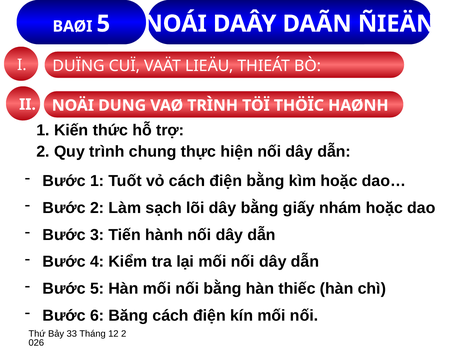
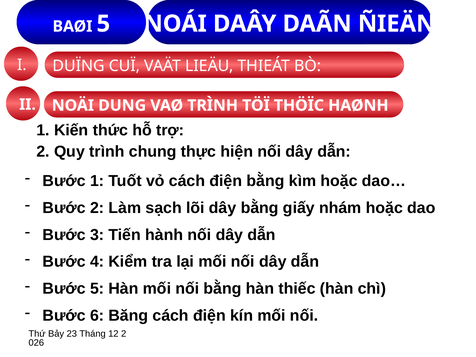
33: 33 -> 23
